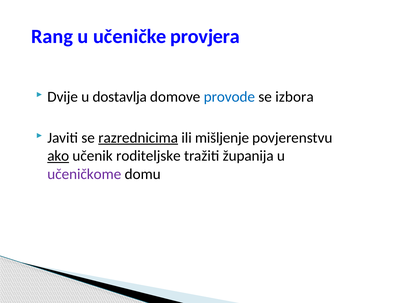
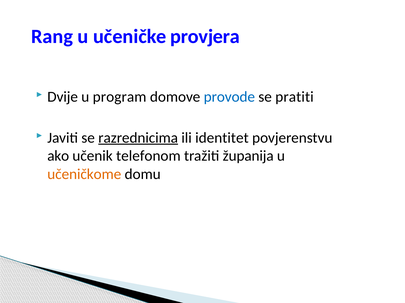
dostavlja: dostavlja -> program
izbora: izbora -> pratiti
mišljenje: mišljenje -> identitet
ako underline: present -> none
roditeljske: roditeljske -> telefonom
učeničkome colour: purple -> orange
